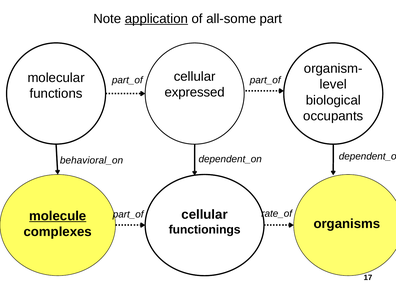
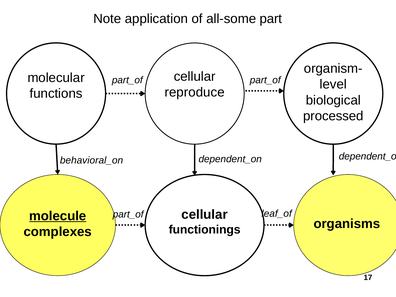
application underline: present -> none
expressed: expressed -> reproduce
occupants: occupants -> processed
rate_of: rate_of -> leaf_of
